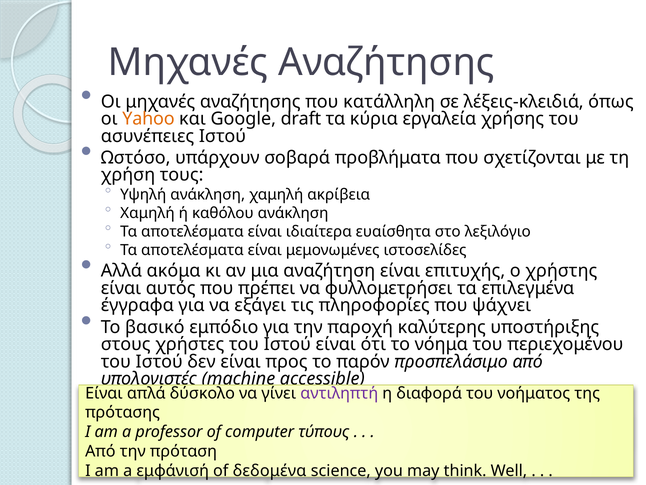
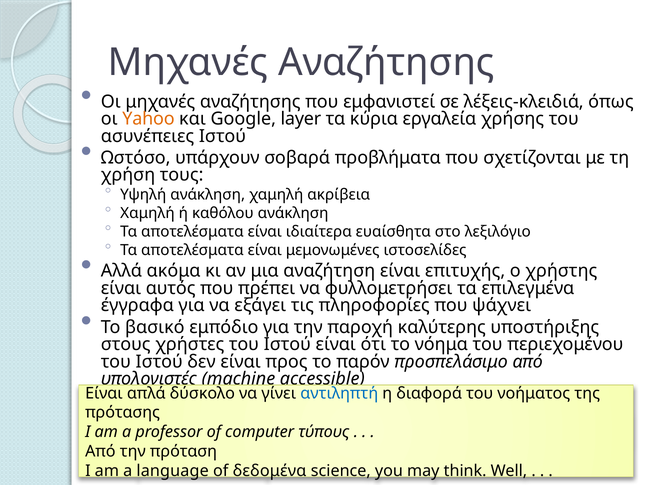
κατάλληλη: κατάλληλη -> εμφανιστεί
draft: draft -> layer
αντιληπτή colour: purple -> blue
εμφάνισή: εμφάνισή -> language
